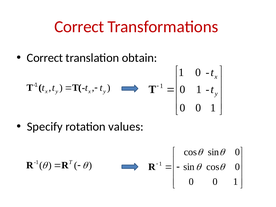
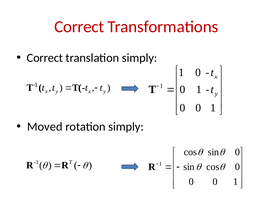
translation obtain: obtain -> simply
Specify: Specify -> Moved
rotation values: values -> simply
